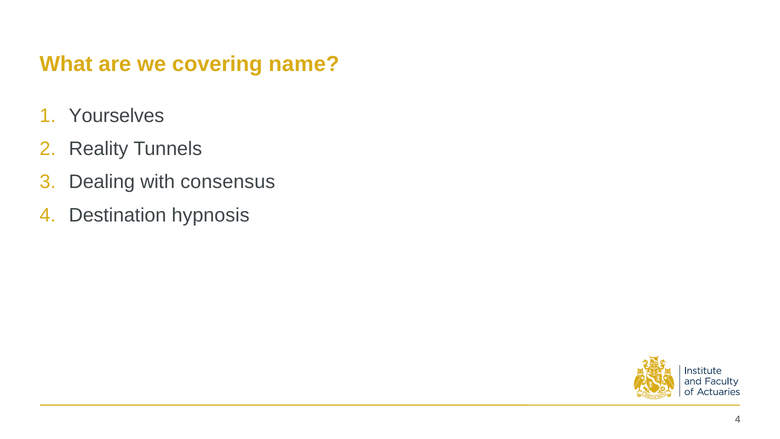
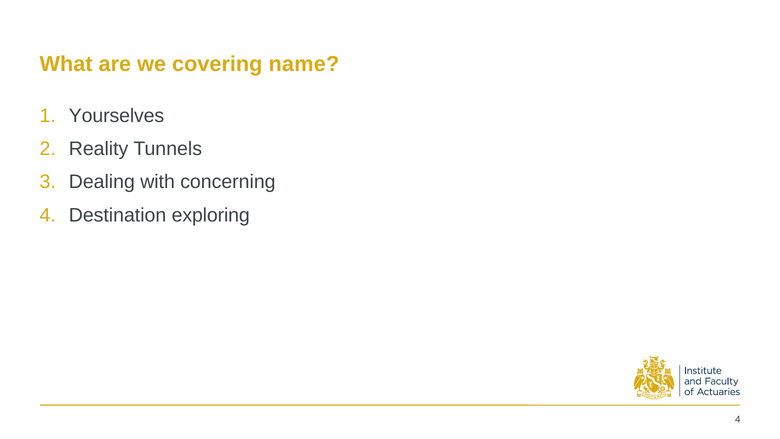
consensus: consensus -> concerning
hypnosis: hypnosis -> exploring
